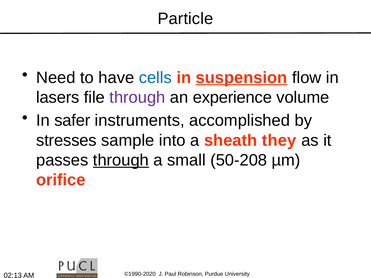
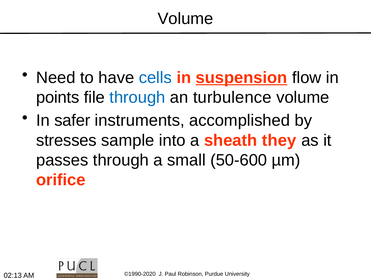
Particle at (185, 19): Particle -> Volume
lasers: lasers -> points
through at (137, 98) colour: purple -> blue
experience: experience -> turbulence
through at (121, 160) underline: present -> none
50-208: 50-208 -> 50-600
